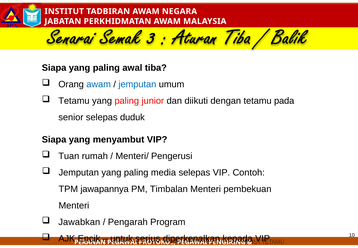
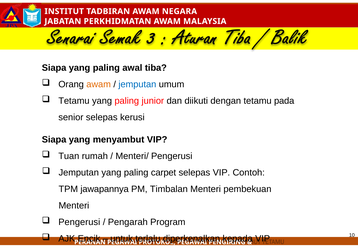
awam at (99, 84) colour: blue -> orange
duduk: duduk -> kerusi
media: media -> carpet
Jawabkan at (79, 222): Jawabkan -> Pengerusi
serius: serius -> terlalu
